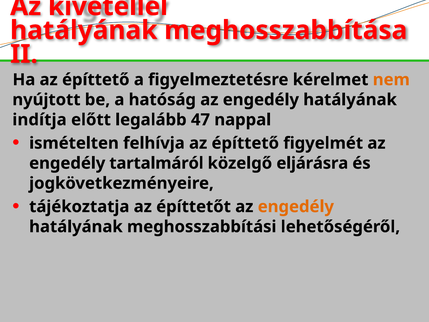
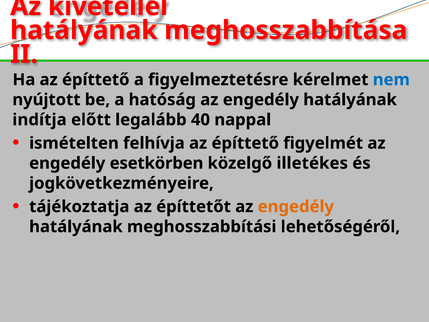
nem colour: orange -> blue
47: 47 -> 40
tartalmáról: tartalmáról -> esetkörben
eljárásra: eljárásra -> illetékes
